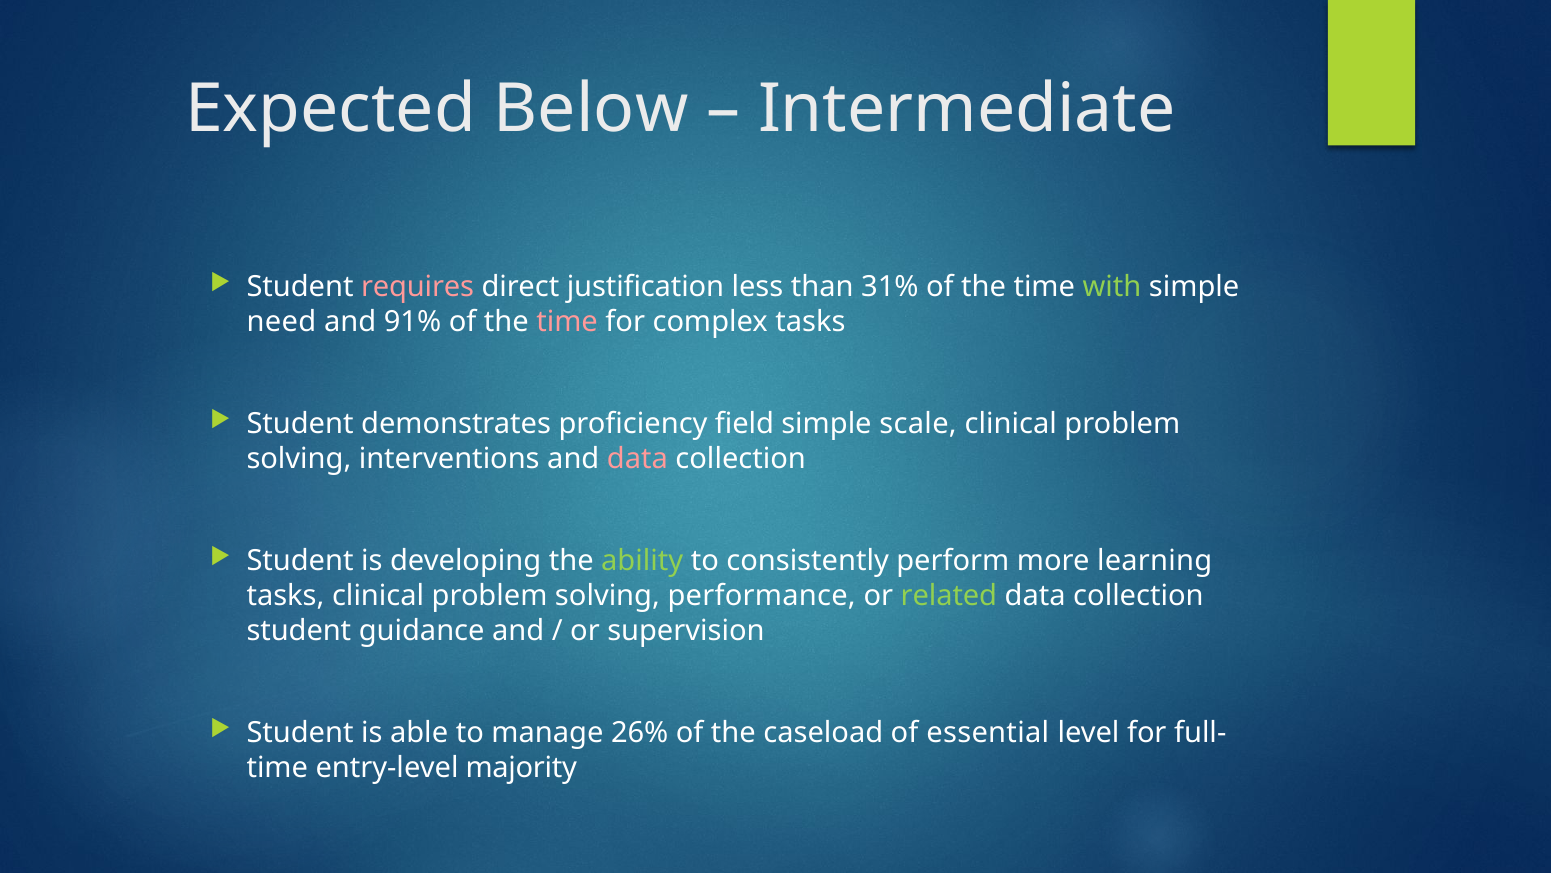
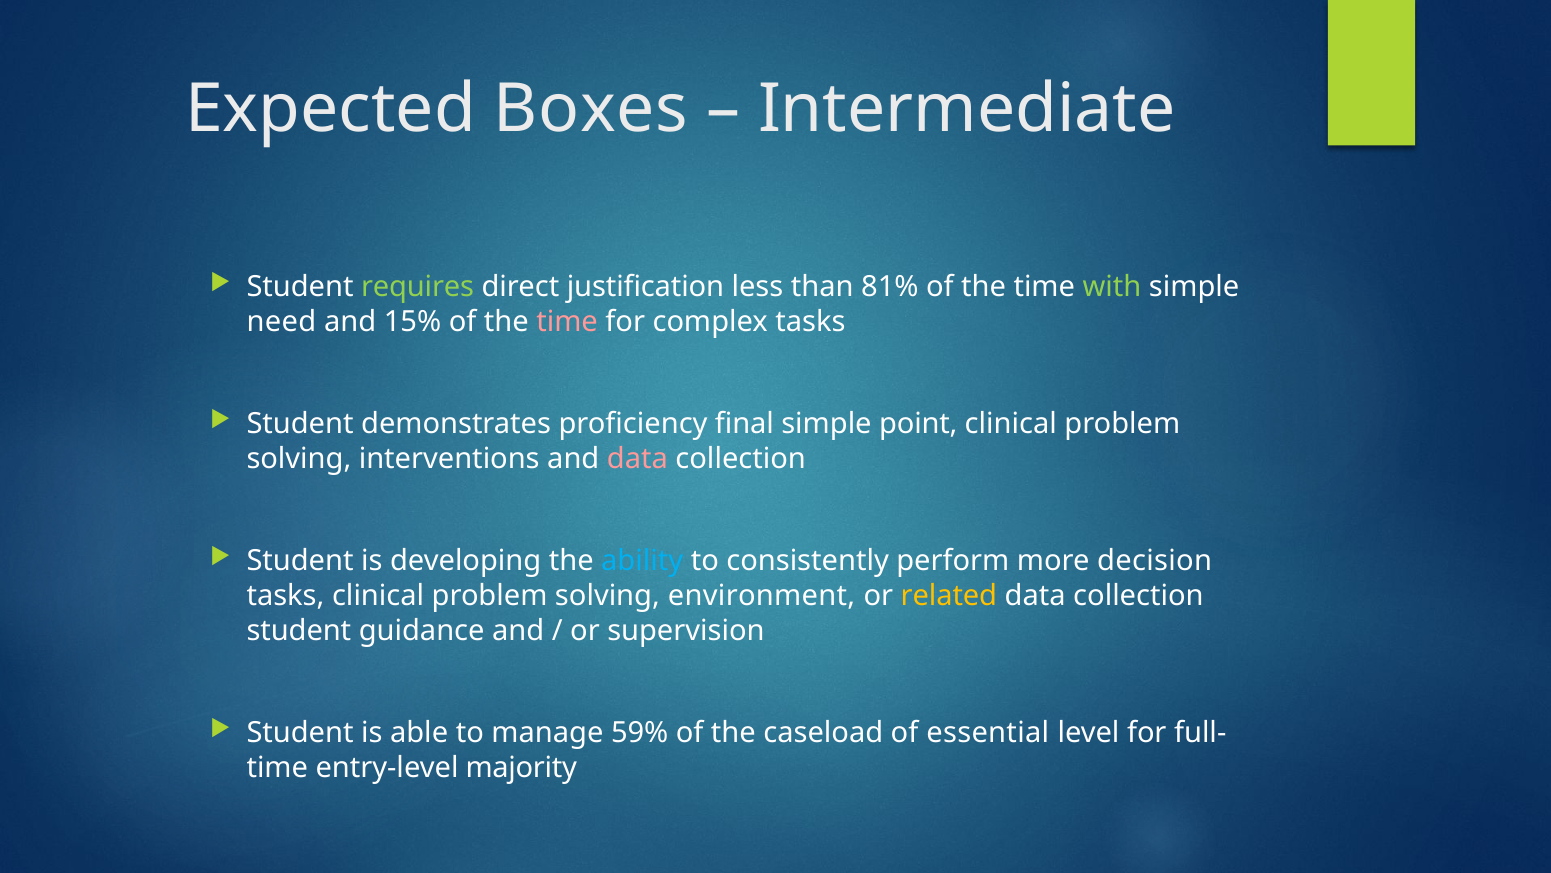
Below: Below -> Boxes
requires colour: pink -> light green
31%: 31% -> 81%
91%: 91% -> 15%
field: field -> final
scale: scale -> point
ability colour: light green -> light blue
learning: learning -> decision
performance: performance -> environment
related colour: light green -> yellow
26%: 26% -> 59%
